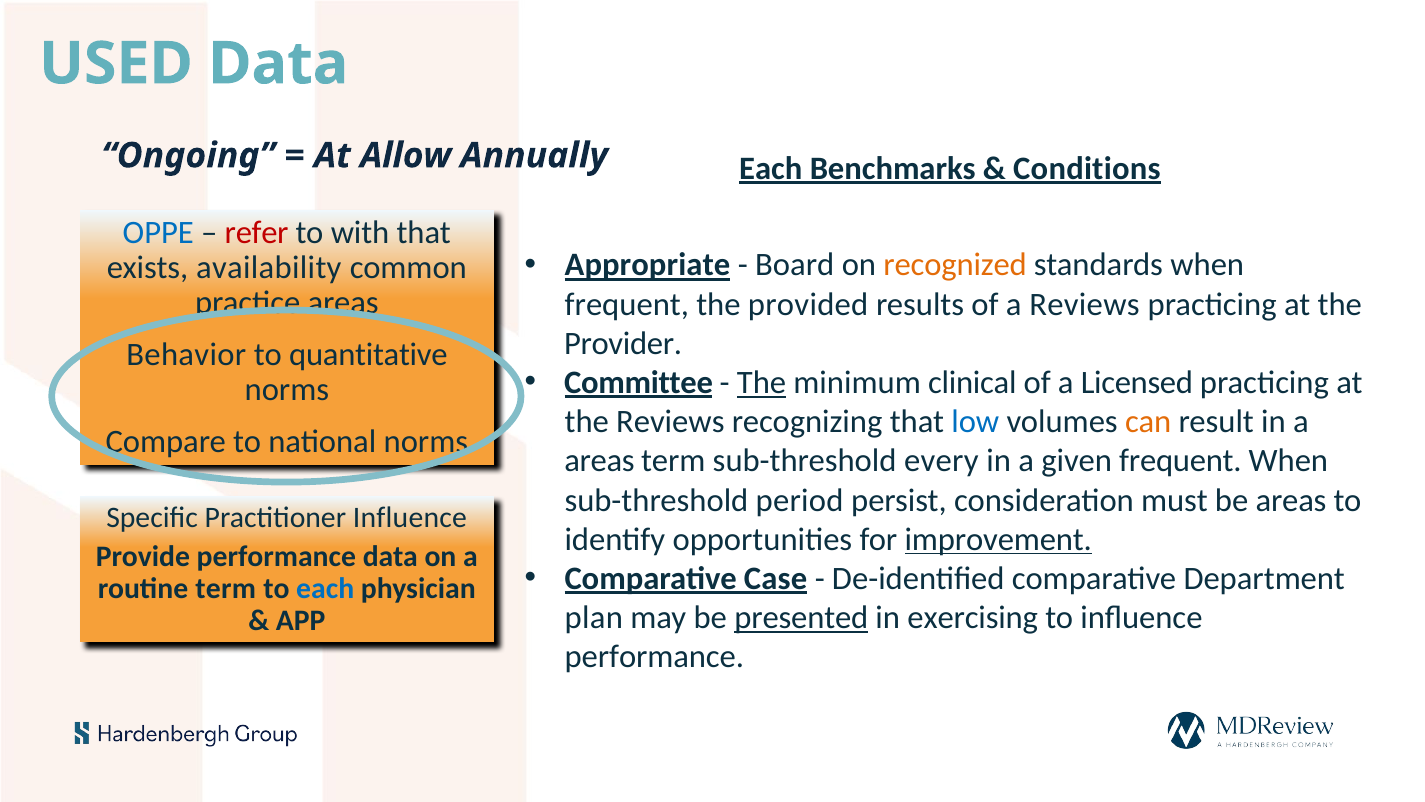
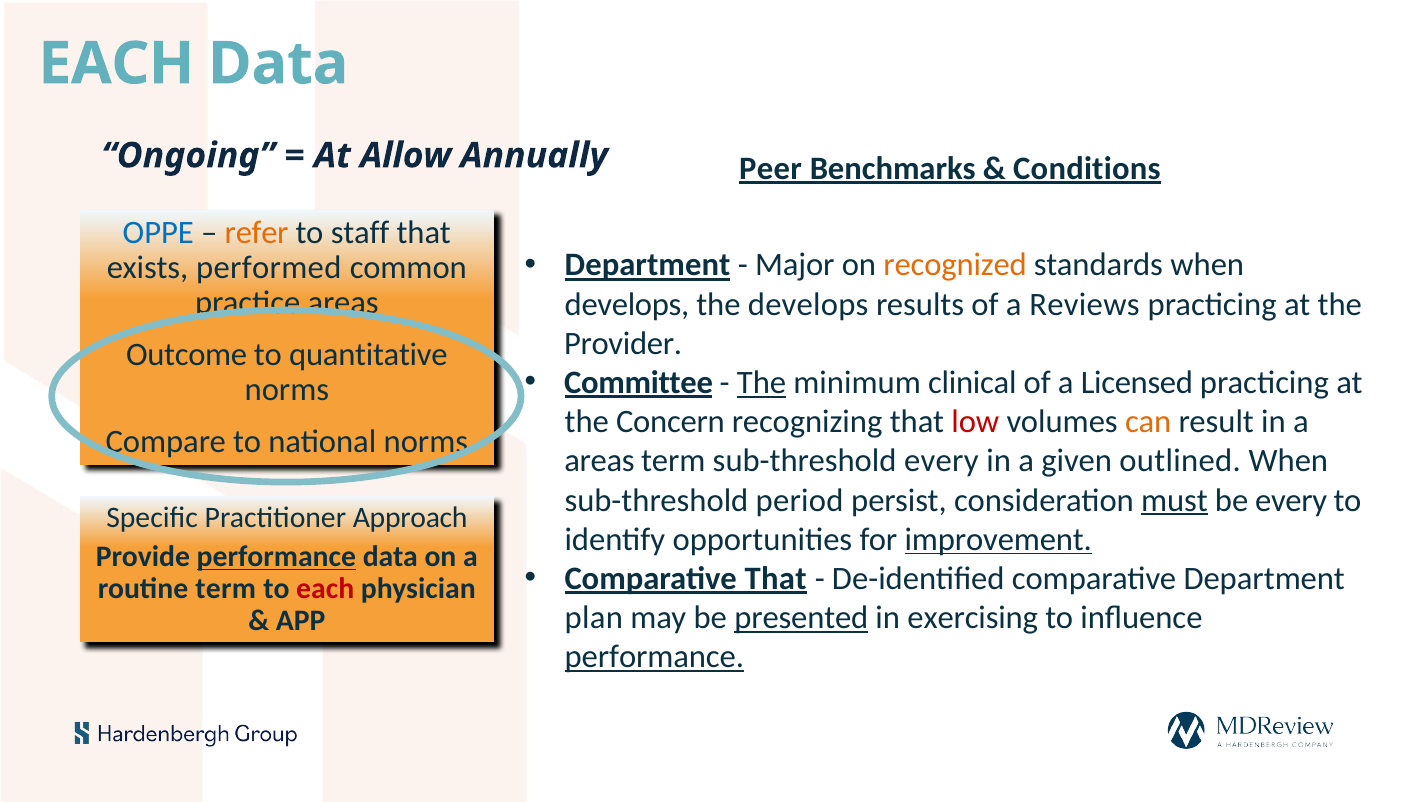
USED at (116, 64): USED -> EACH
Each at (771, 169): Each -> Peer
refer colour: red -> orange
with: with -> staff
Appropriate at (648, 265): Appropriate -> Department
Board: Board -> Major
availability: availability -> performed
frequent at (627, 304): frequent -> develops
the provided: provided -> develops
Behavior: Behavior -> Outcome
the Reviews: Reviews -> Concern
low colour: blue -> red
given frequent: frequent -> outlined
must underline: none -> present
be areas: areas -> every
Practitioner Influence: Influence -> Approach
performance at (276, 556) underline: none -> present
Comparative Case: Case -> That
each at (325, 588) colour: blue -> red
performance at (654, 657) underline: none -> present
